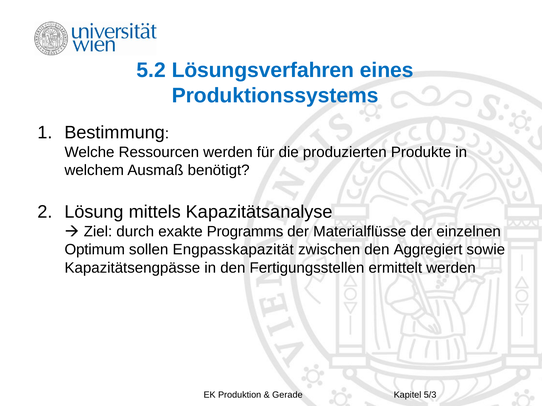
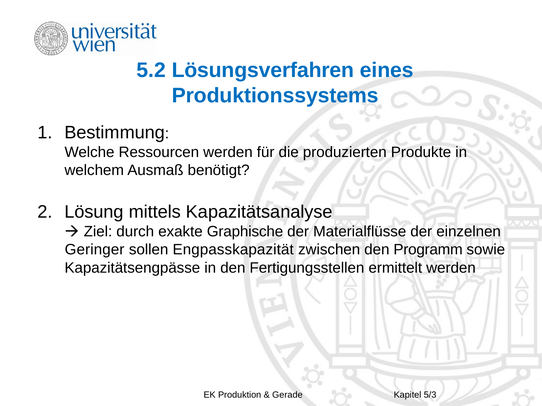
Programms: Programms -> Graphische
Optimum: Optimum -> Geringer
Aggregiert: Aggregiert -> Programm
